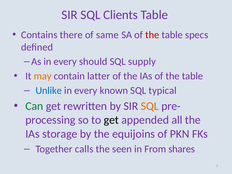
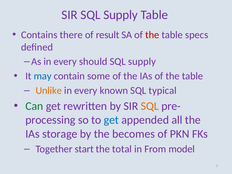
SIR SQL Clients: Clients -> Supply
same: same -> result
may colour: orange -> blue
latter: latter -> some
Unlike colour: blue -> orange
get at (111, 120) colour: black -> blue
equijoins: equijoins -> becomes
calls: calls -> start
seen: seen -> total
shares: shares -> model
